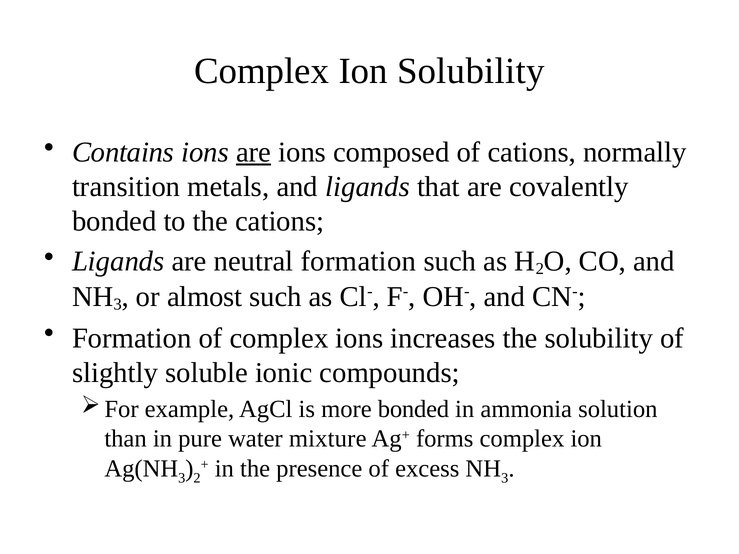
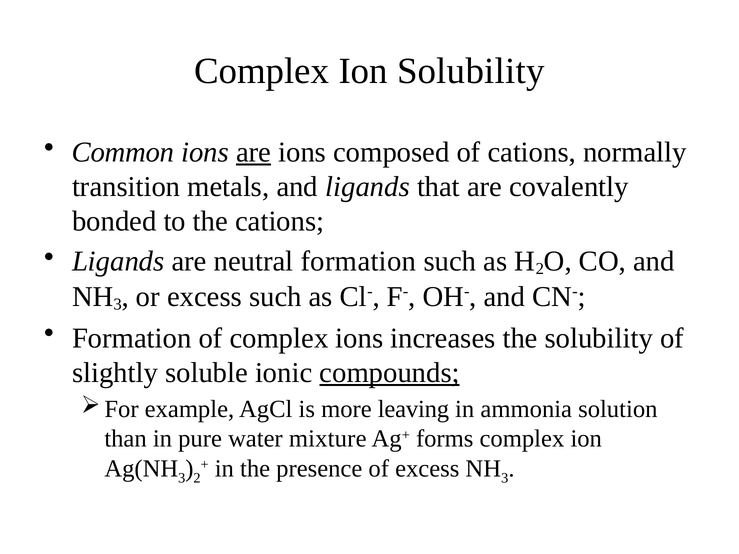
Contains: Contains -> Common
or almost: almost -> excess
compounds underline: none -> present
more bonded: bonded -> leaving
